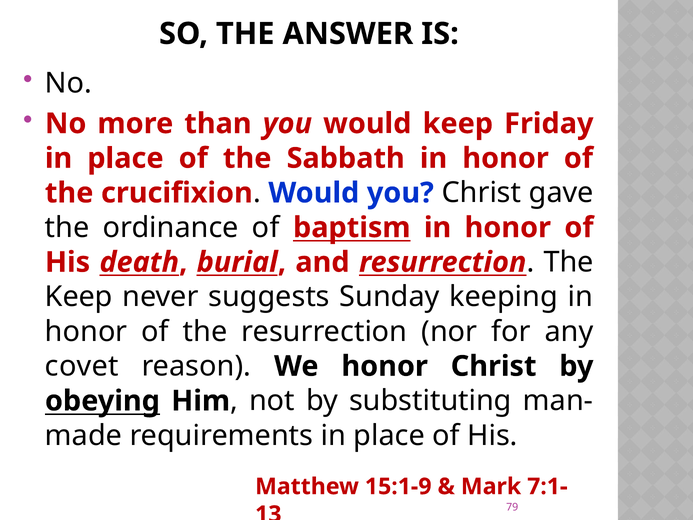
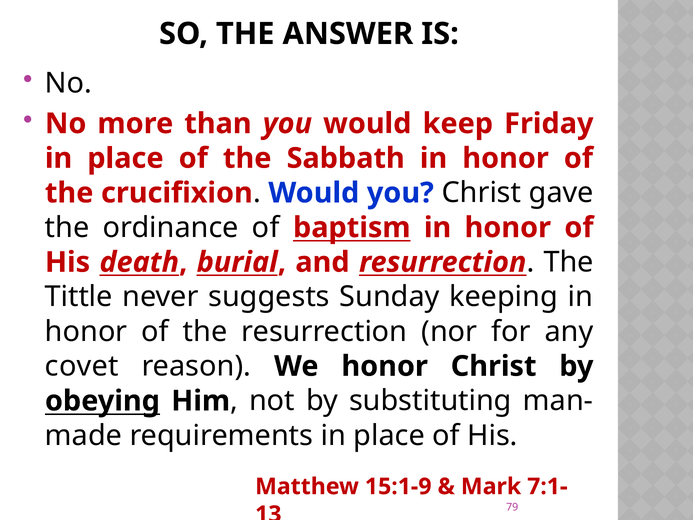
Keep at (79, 297): Keep -> Tittle
